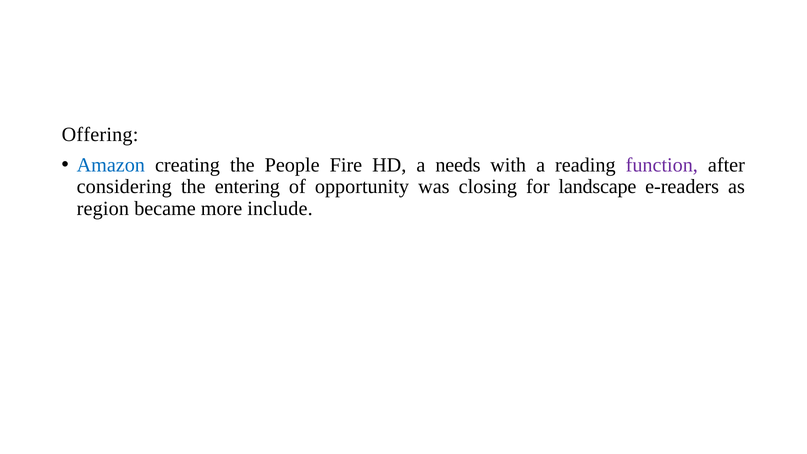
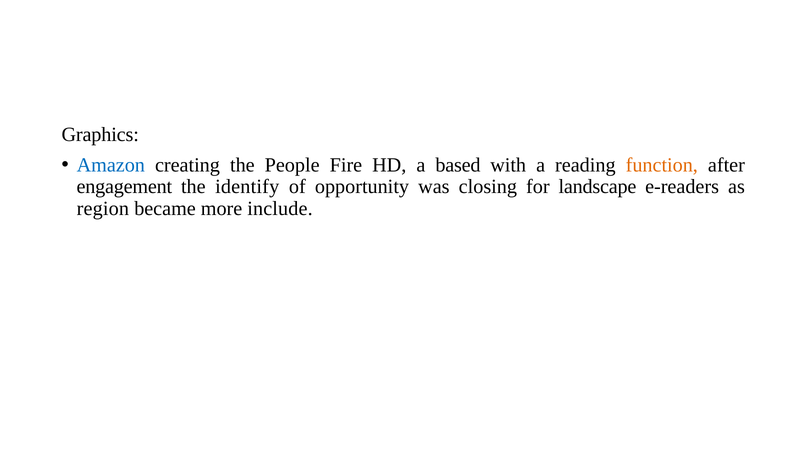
Offering: Offering -> Graphics
needs: needs -> based
function colour: purple -> orange
considering: considering -> engagement
entering: entering -> identify
